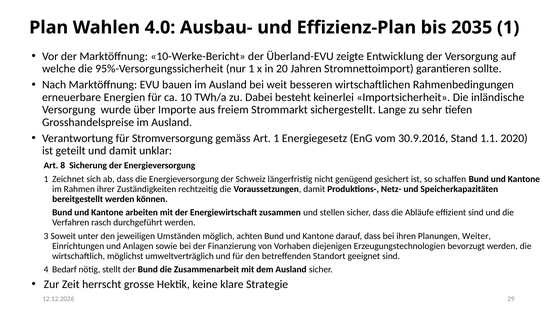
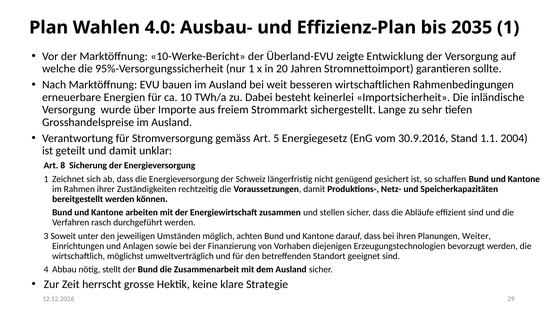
Art 1: 1 -> 5
2020: 2020 -> 2004
Bedarf: Bedarf -> Abbau
